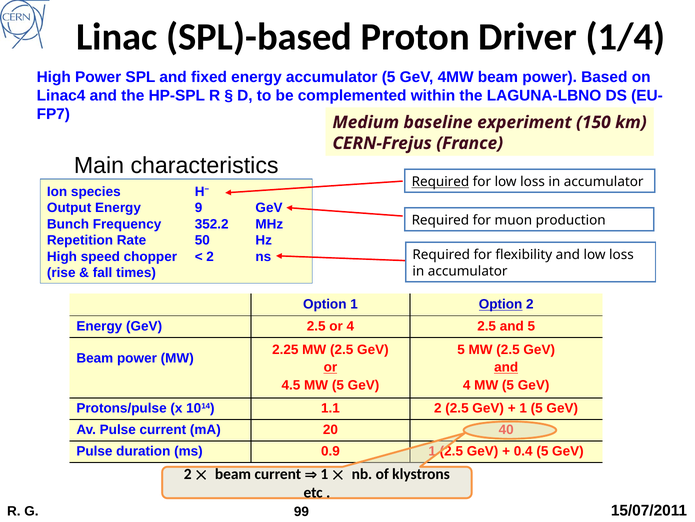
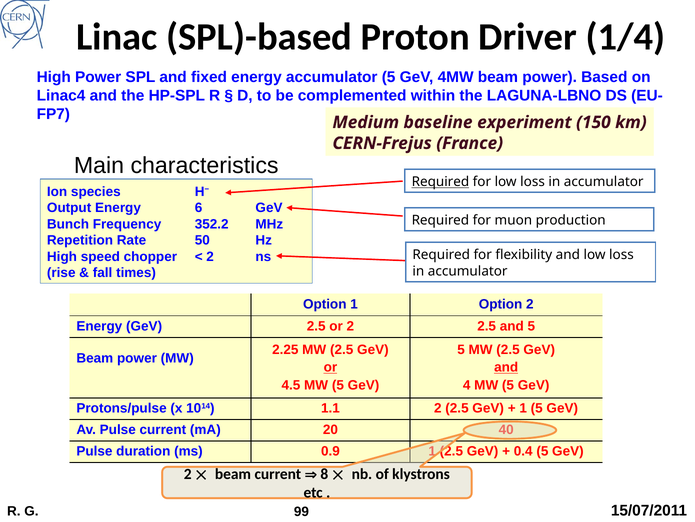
9: 9 -> 6
Option at (501, 304) underline: present -> none
or 4: 4 -> 2
1 at (324, 474): 1 -> 8
